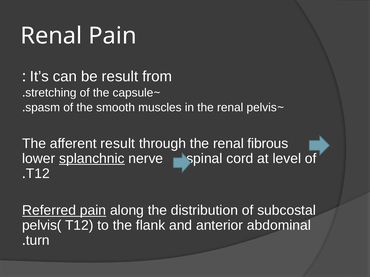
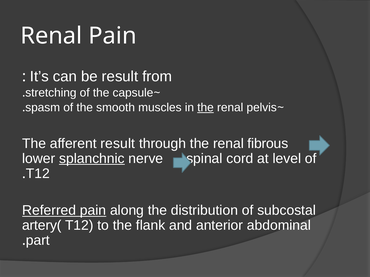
the at (206, 108) underline: none -> present
pelvis(: pelvis( -> artery(
turn: turn -> part
